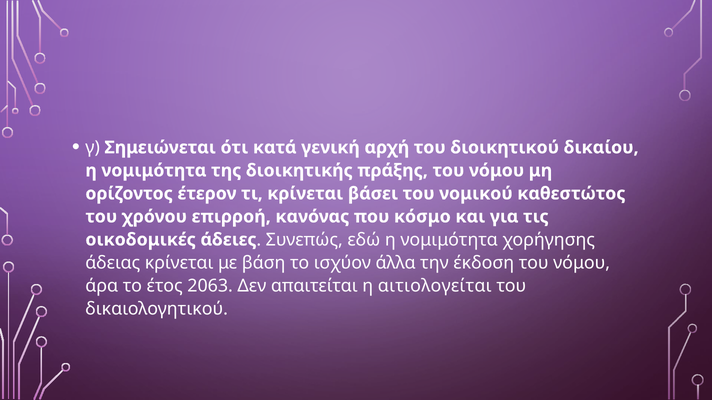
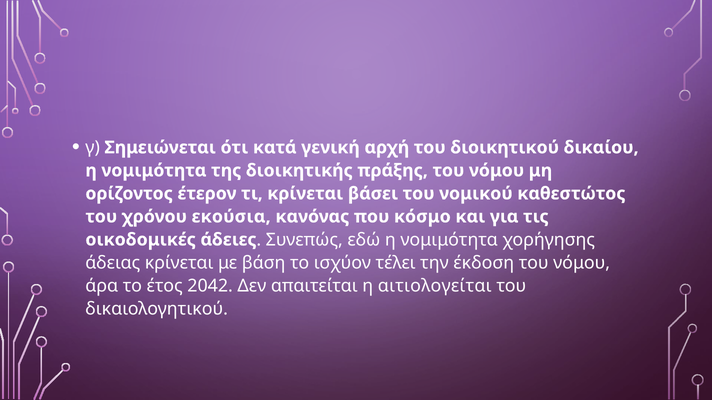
επιρροή: επιρροή -> εκούσια
άλλα: άλλα -> τέλει
2063: 2063 -> 2042
